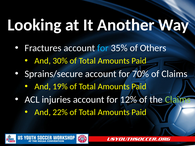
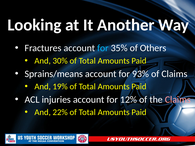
Sprains/secure: Sprains/secure -> Sprains/means
70%: 70% -> 93%
Claims at (178, 100) colour: light green -> pink
